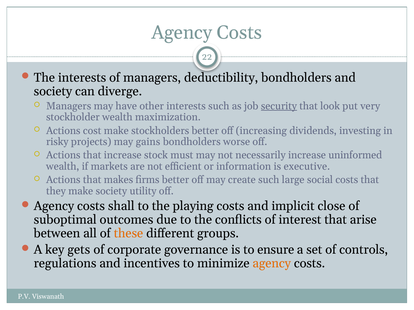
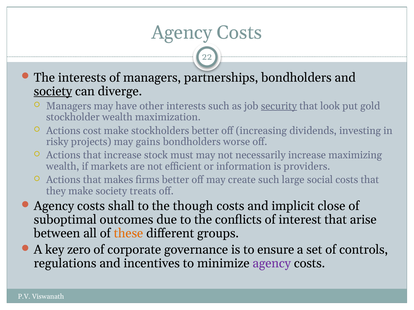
deductibility: deductibility -> partnerships
society at (53, 91) underline: none -> present
very: very -> gold
uninformed: uninformed -> maximizing
executive: executive -> providers
utility: utility -> treats
playing: playing -> though
gets: gets -> zero
agency at (272, 264) colour: orange -> purple
